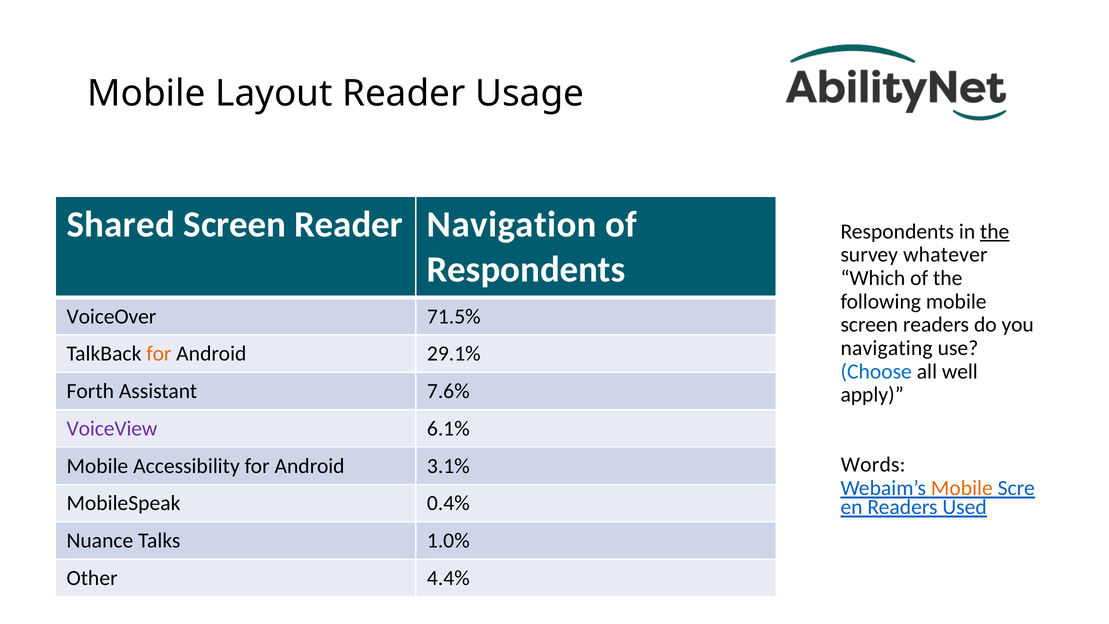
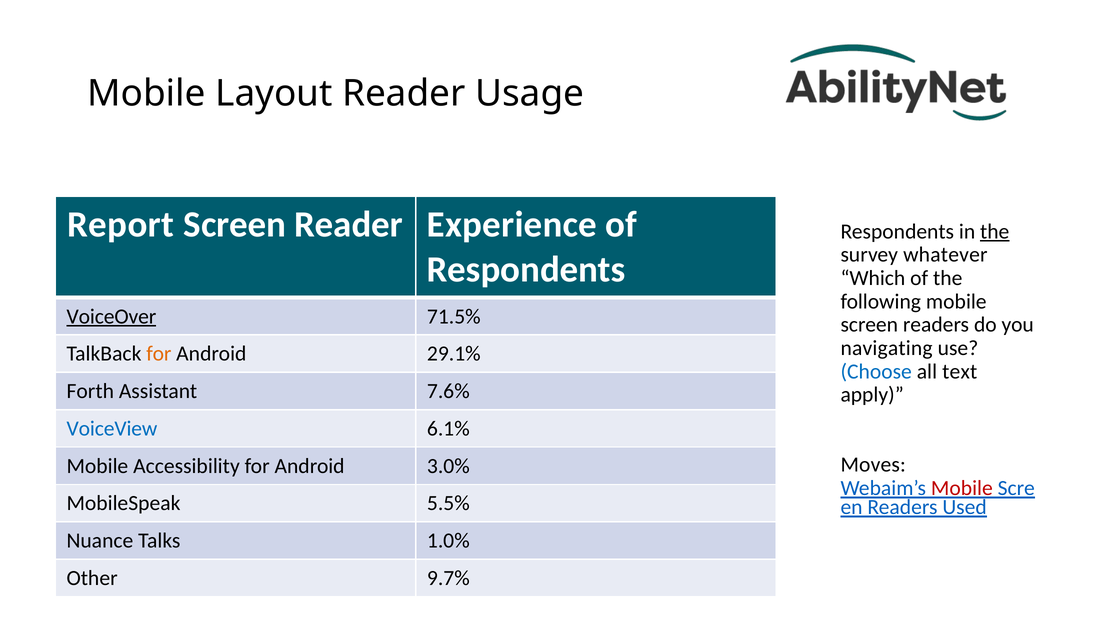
Shared: Shared -> Report
Navigation: Navigation -> Experience
VoiceOver underline: none -> present
well: well -> text
VoiceView colour: purple -> blue
Words: Words -> Moves
3.1%: 3.1% -> 3.0%
Mobile at (962, 488) colour: orange -> red
0.4%: 0.4% -> 5.5%
4.4%: 4.4% -> 9.7%
